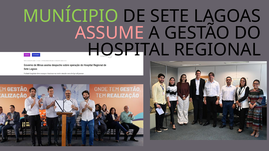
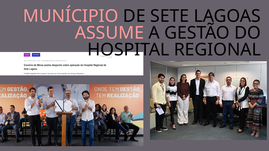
MUNÍCIPIO colour: light green -> pink
